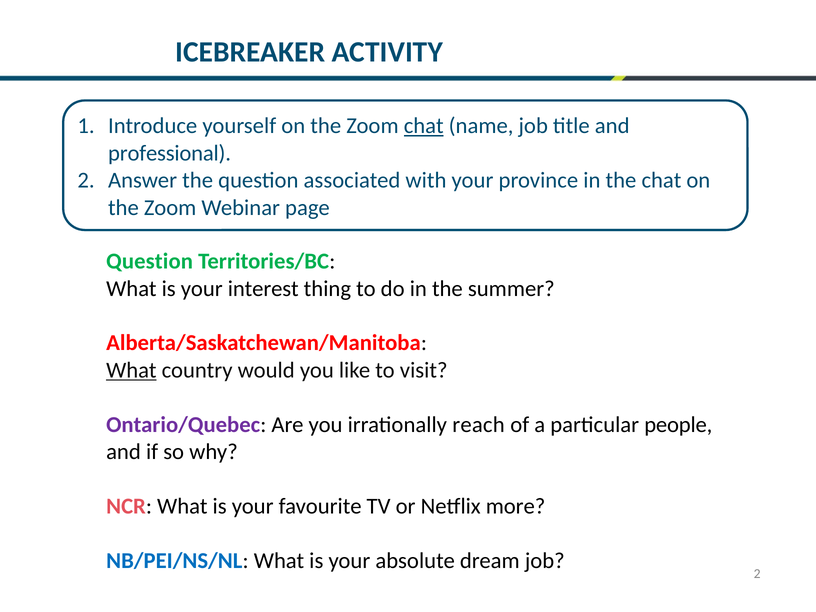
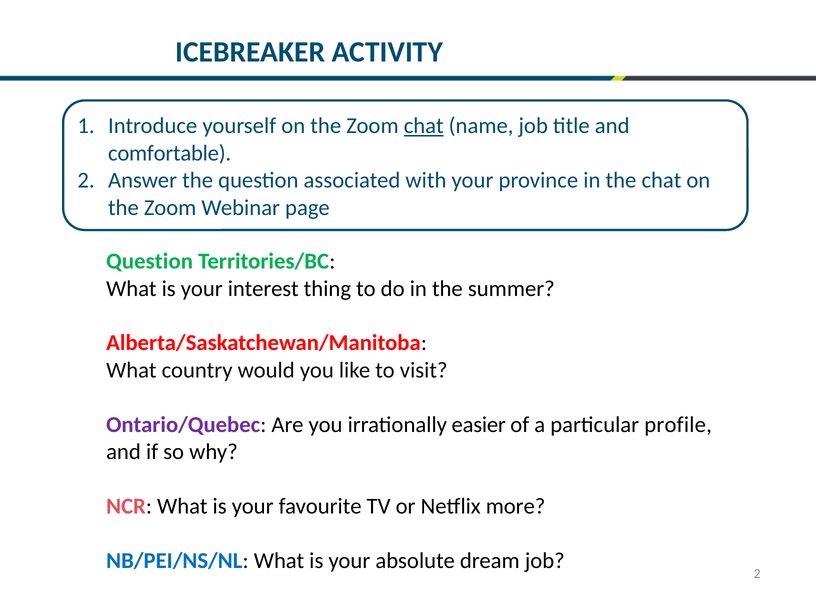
professional: professional -> comfortable
What at (131, 370) underline: present -> none
reach: reach -> easier
people: people -> profile
